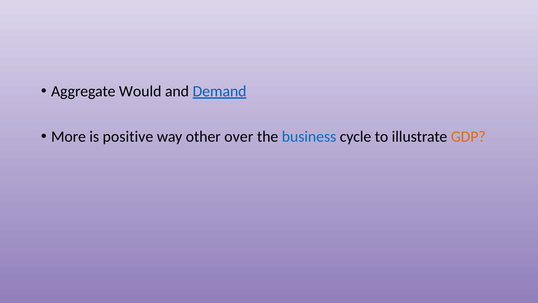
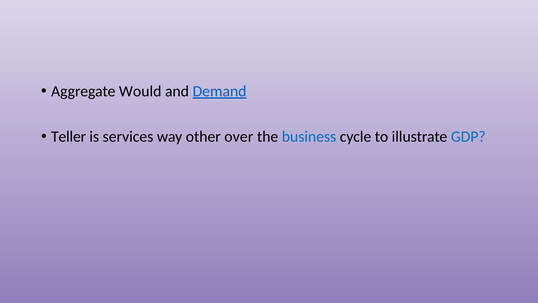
More: More -> Teller
positive: positive -> services
GDP colour: orange -> blue
